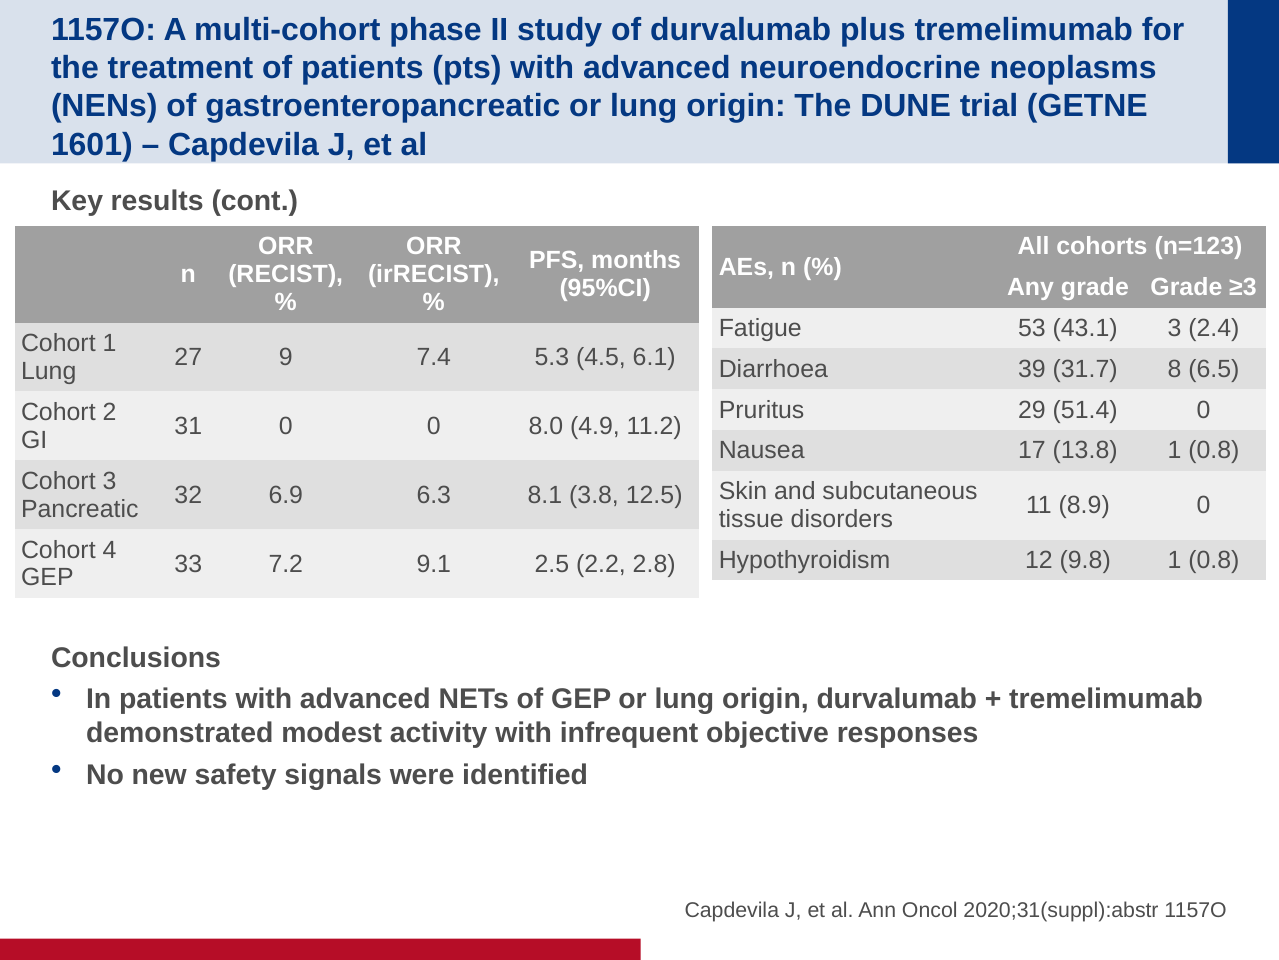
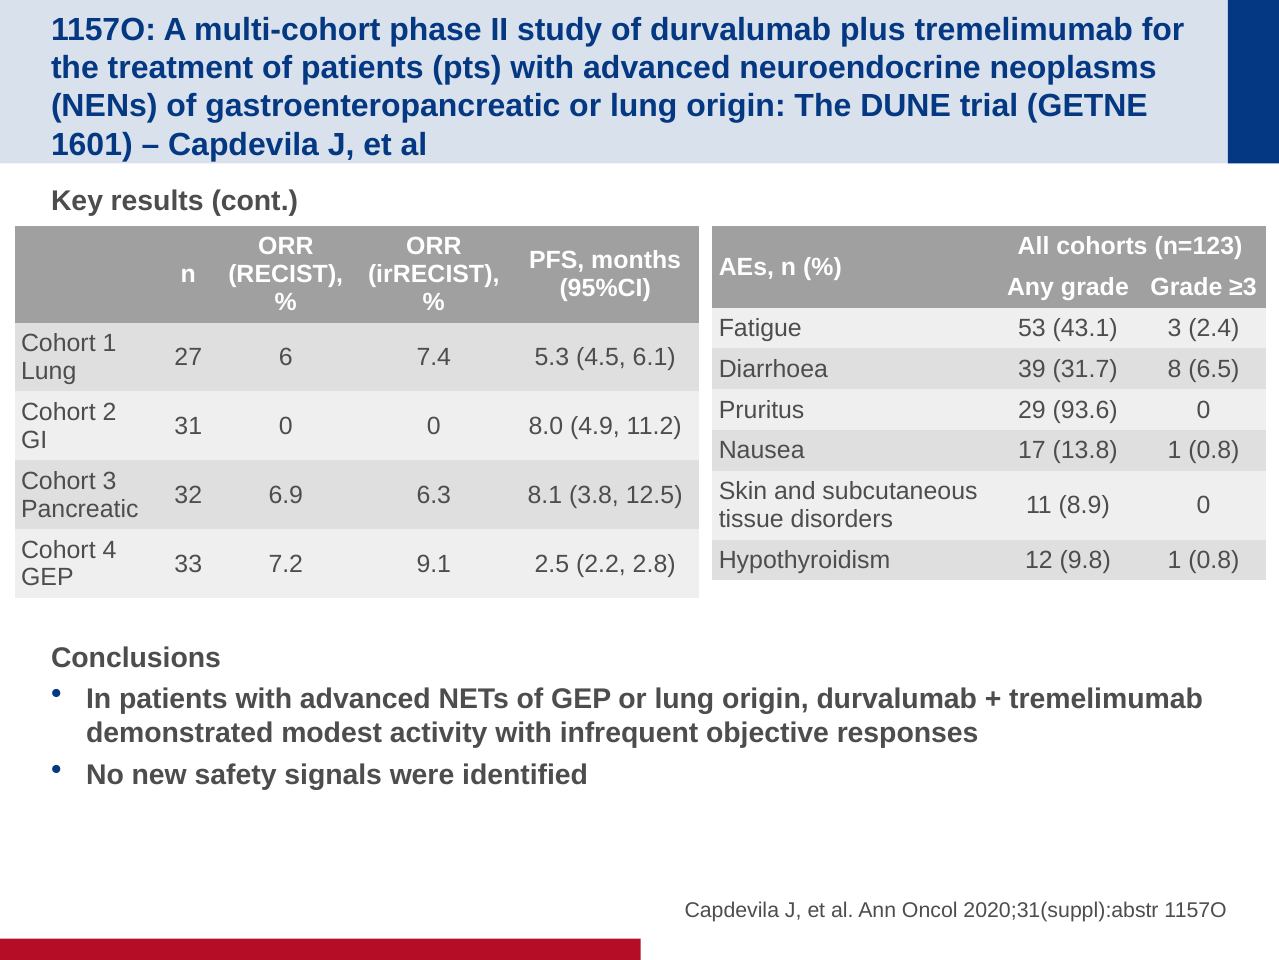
9: 9 -> 6
51.4: 51.4 -> 93.6
